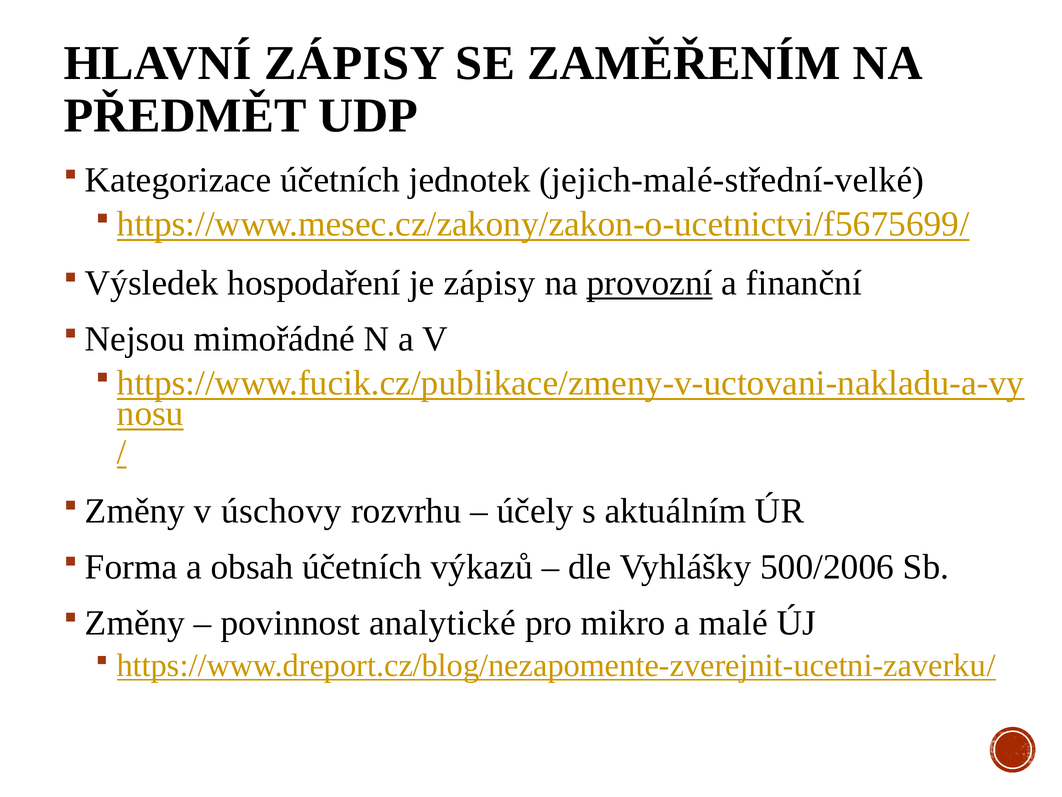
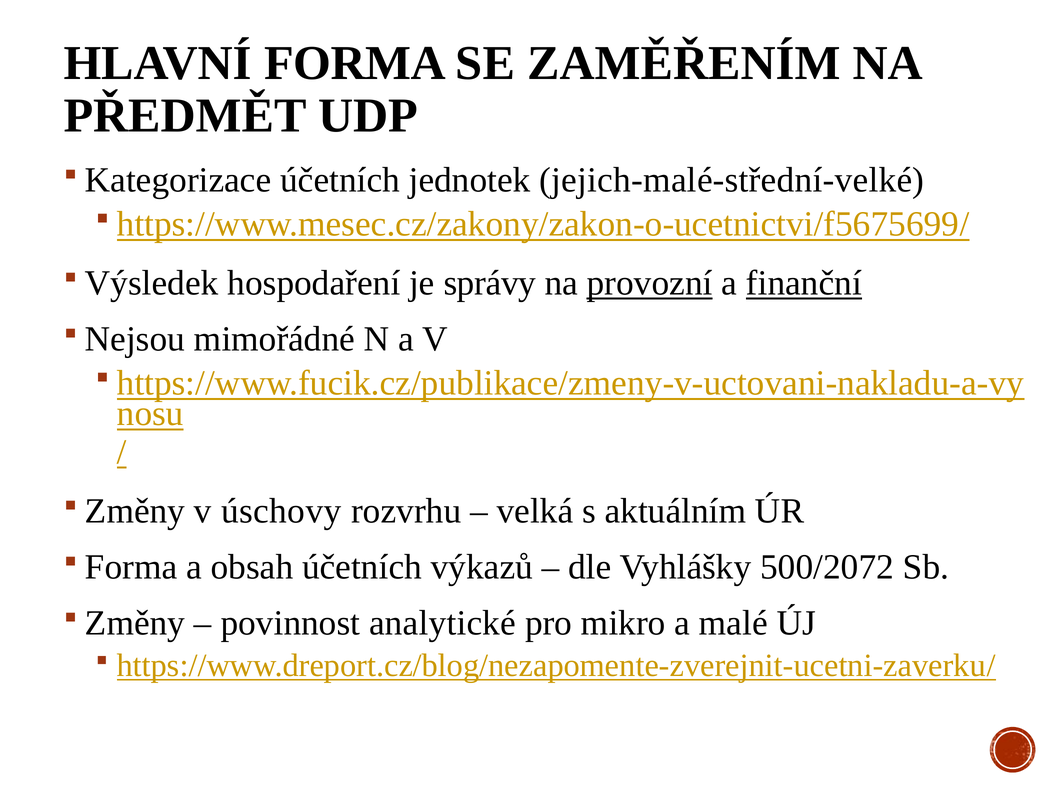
HLAVNÍ ZÁPISY: ZÁPISY -> FORMA
je zápisy: zápisy -> správy
finanční underline: none -> present
účely: účely -> velká
500/2006: 500/2006 -> 500/2072
